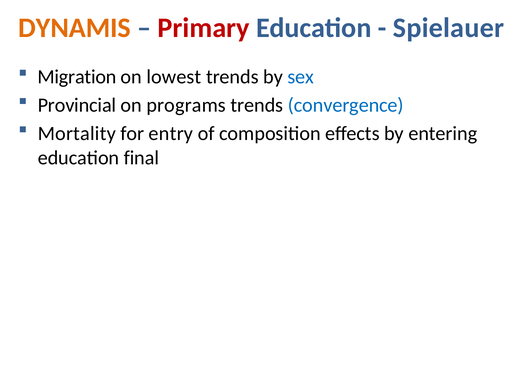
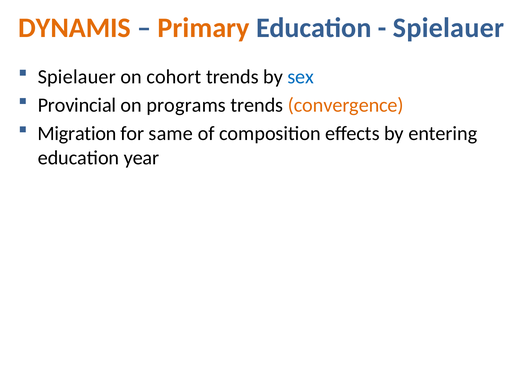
Primary colour: red -> orange
Migration at (77, 77): Migration -> Spielauer
lowest: lowest -> cohort
convergence colour: blue -> orange
Mortality: Mortality -> Migration
entry: entry -> same
final: final -> year
